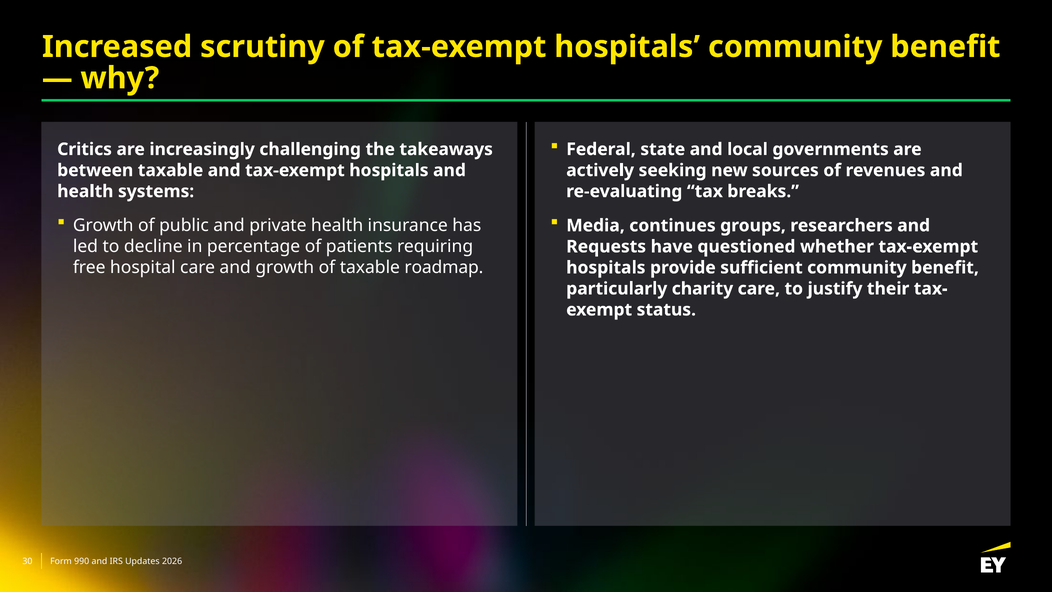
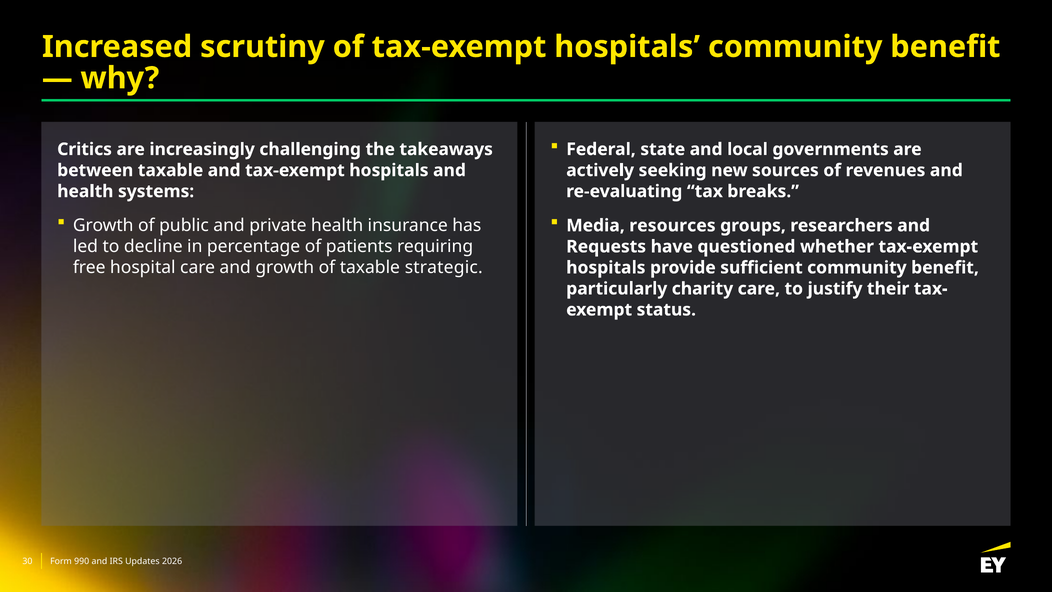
continues: continues -> resources
roadmap: roadmap -> strategic
